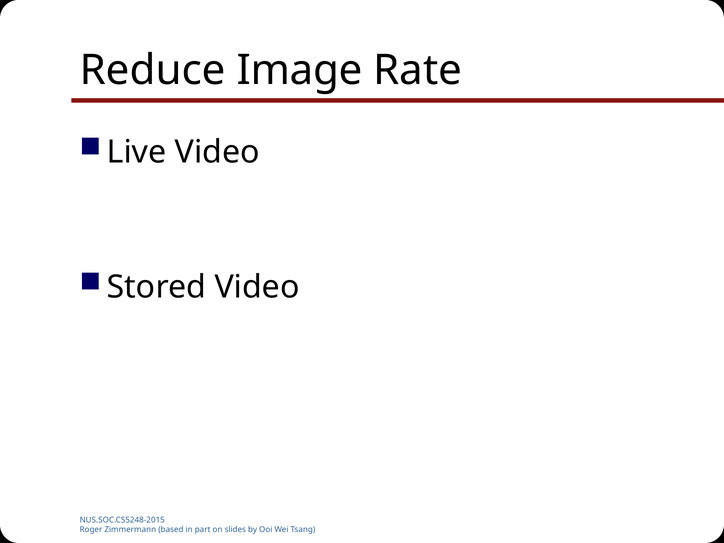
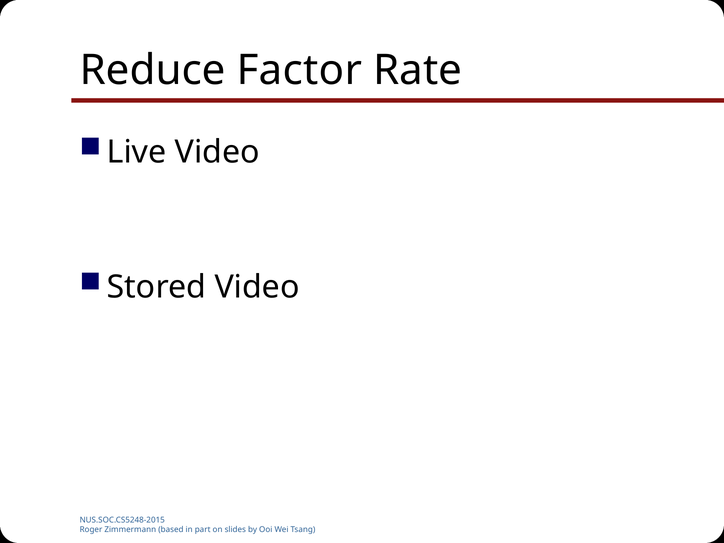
Image: Image -> Factor
